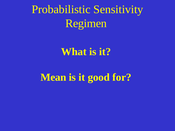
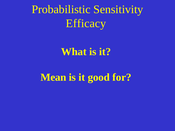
Regimen: Regimen -> Efficacy
